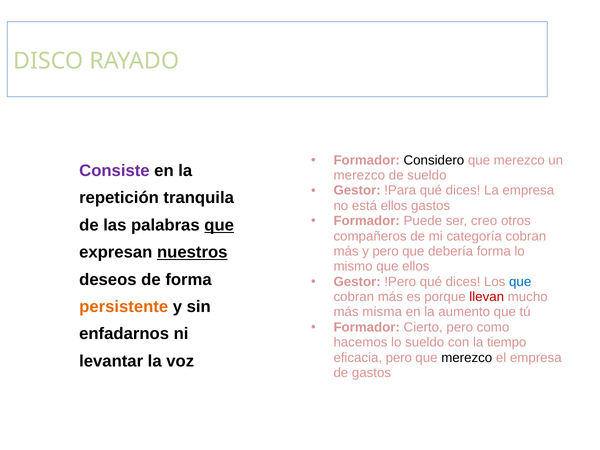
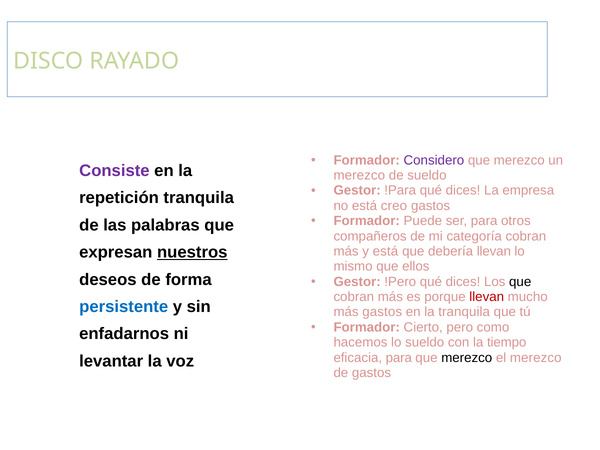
Considero colour: black -> purple
está ellos: ellos -> creo
ser creo: creo -> para
que at (219, 225) underline: present -> none
y pero: pero -> está
debería forma: forma -> llevan
que at (520, 282) colour: blue -> black
persistente colour: orange -> blue
más misma: misma -> gastos
la aumento: aumento -> tranquila
eficacia pero: pero -> para
el empresa: empresa -> merezco
